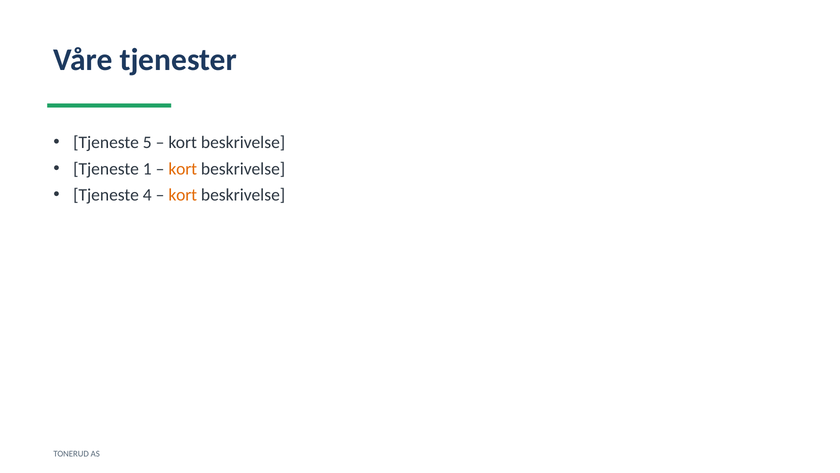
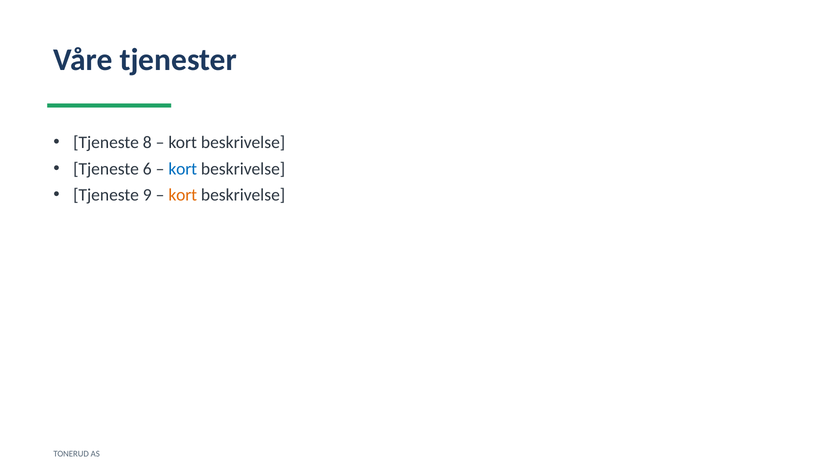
5: 5 -> 8
1: 1 -> 6
kort at (183, 169) colour: orange -> blue
4: 4 -> 9
